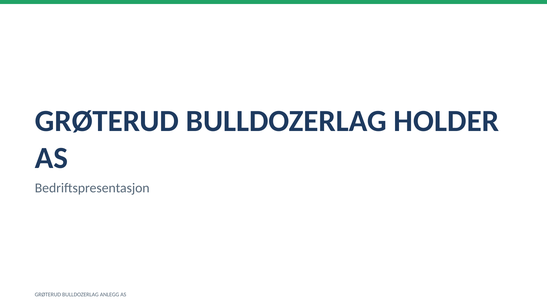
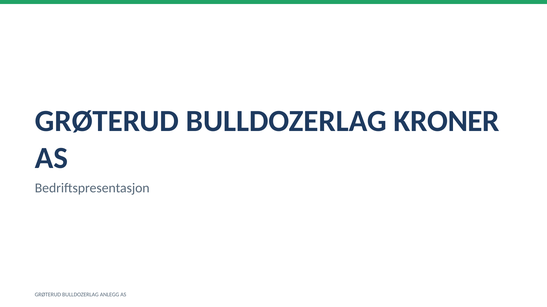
HOLDER: HOLDER -> KRONER
